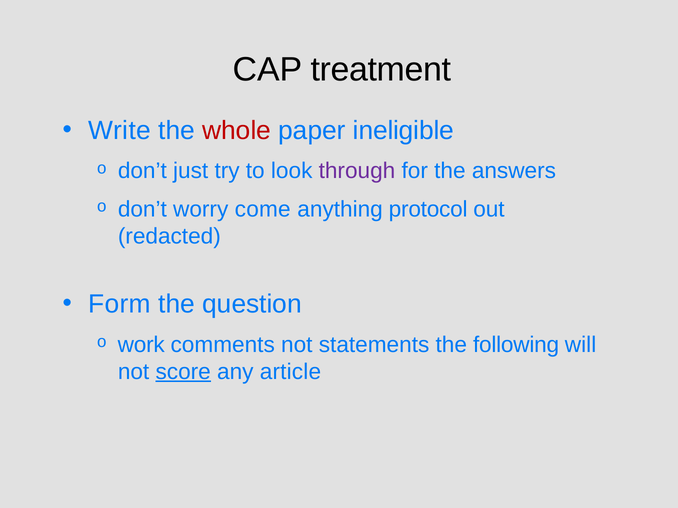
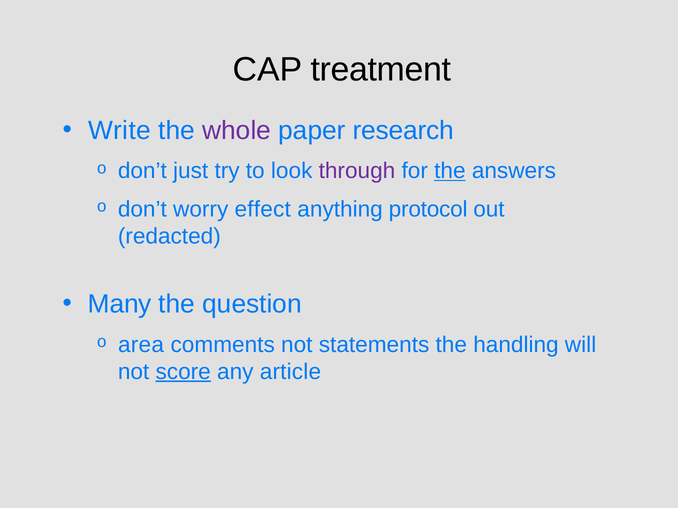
whole colour: red -> purple
ineligible: ineligible -> research
the at (450, 171) underline: none -> present
come: come -> effect
Form: Form -> Many
work: work -> area
following: following -> handling
